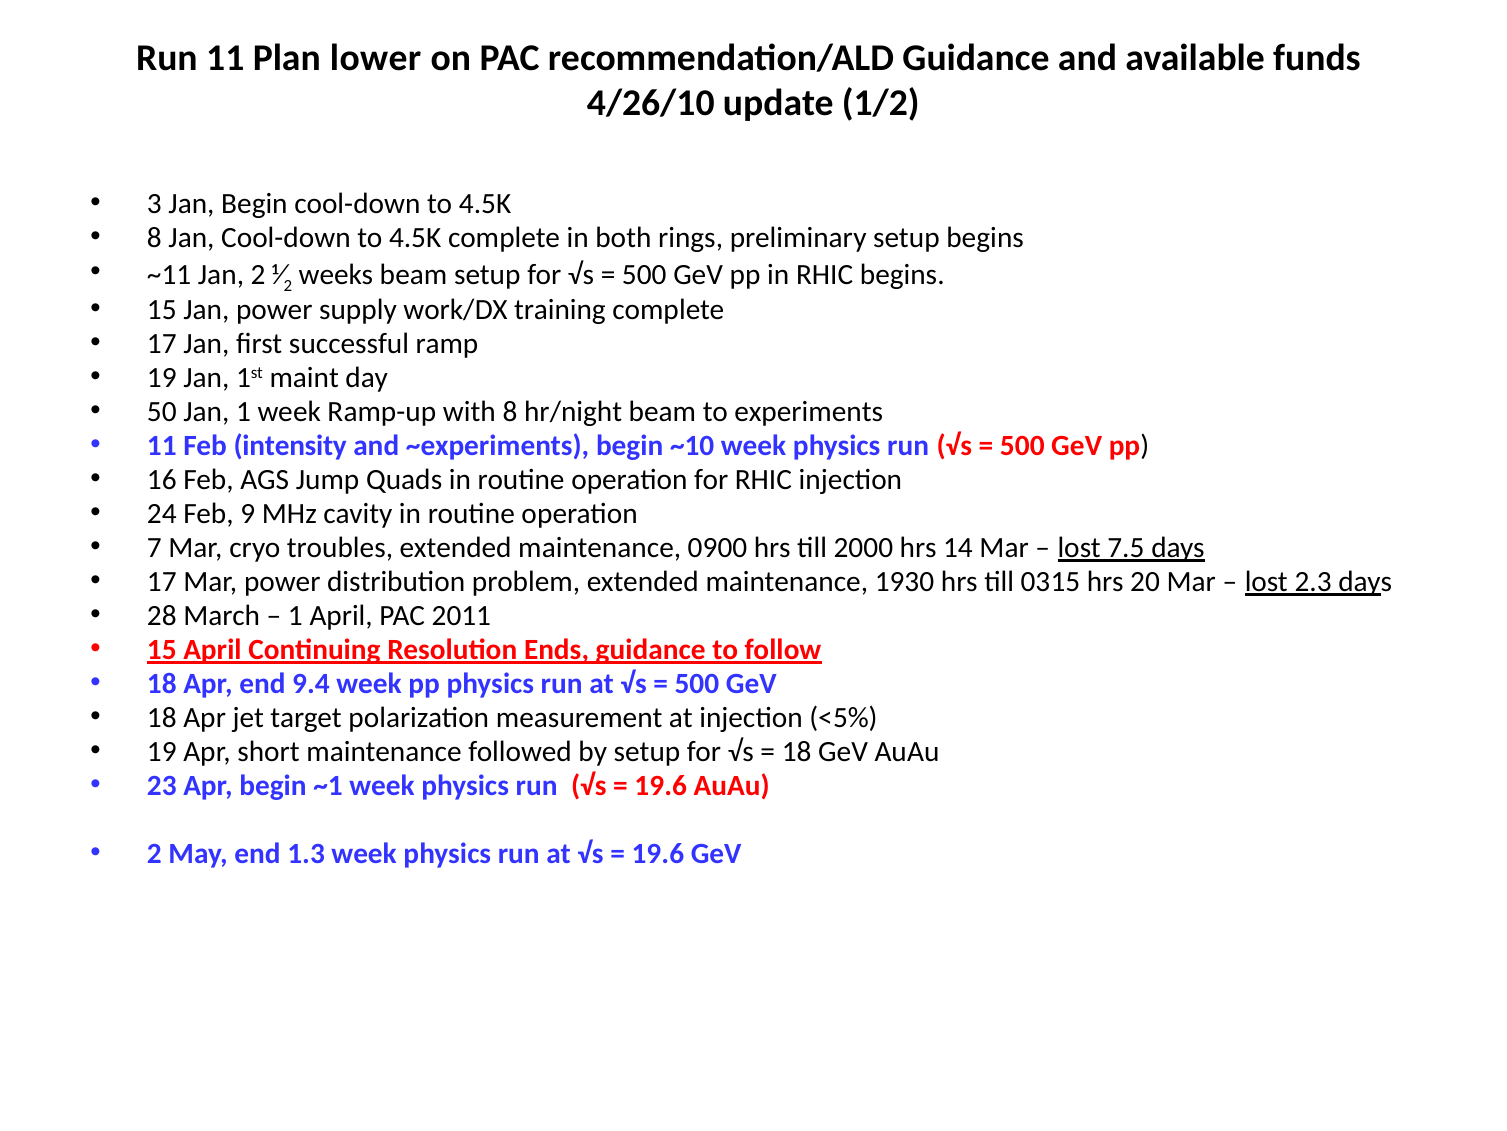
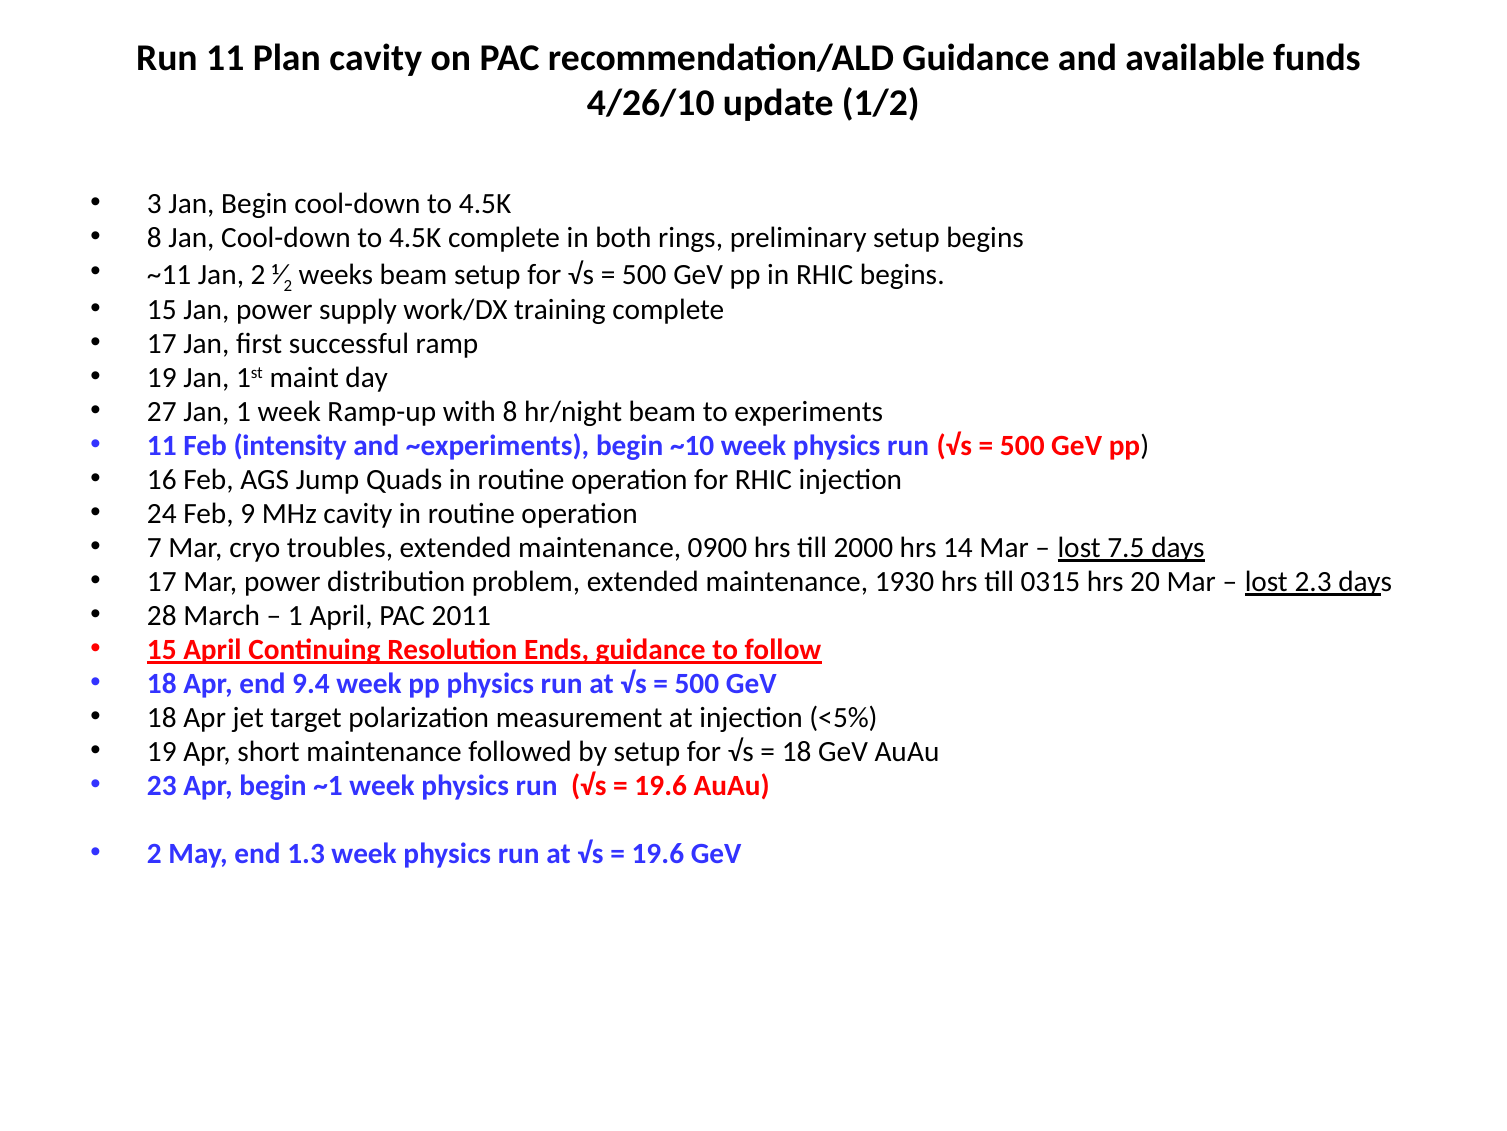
Plan lower: lower -> cavity
50: 50 -> 27
